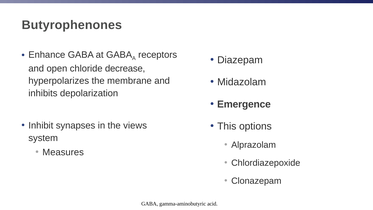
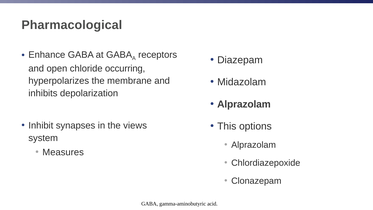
Butyrophenones: Butyrophenones -> Pharmacological
decrease: decrease -> occurring
Emergence at (244, 104): Emergence -> Alprazolam
